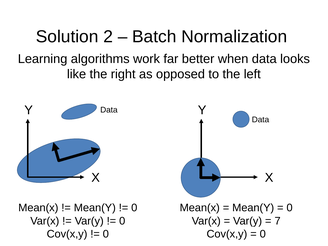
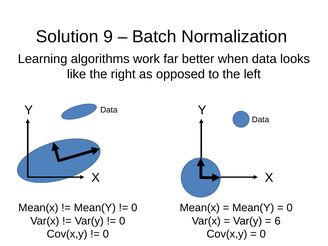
2: 2 -> 9
7: 7 -> 6
